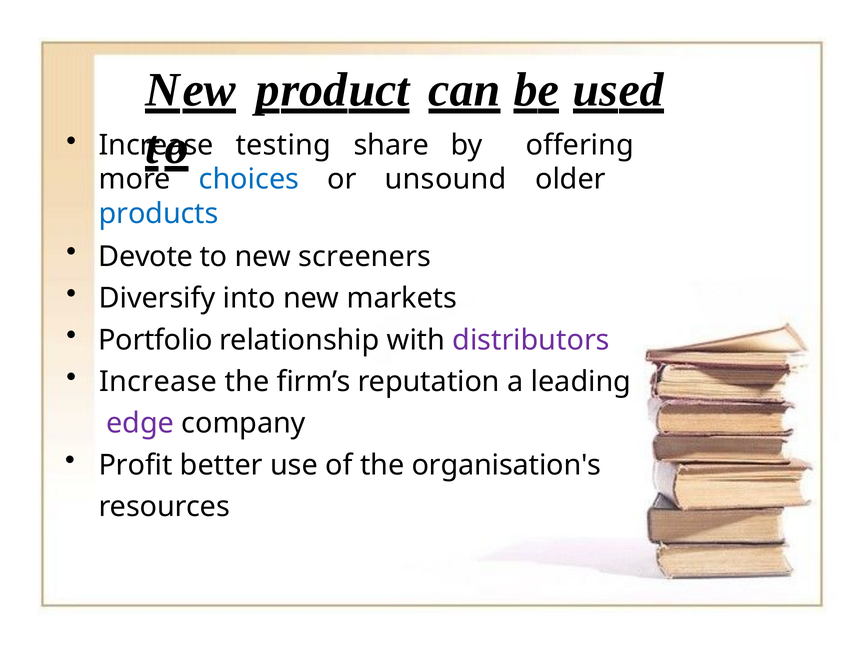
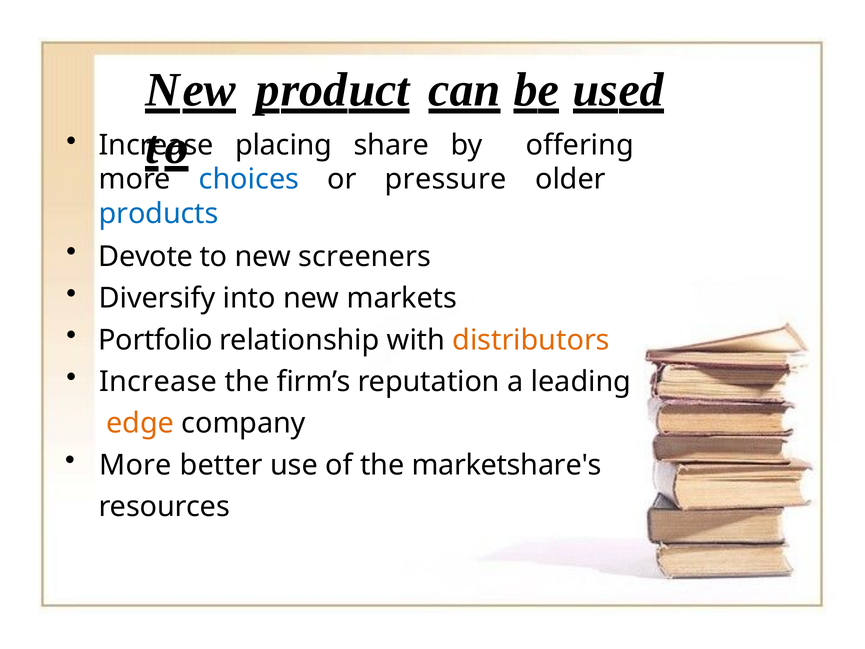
testing: testing -> placing
unsound: unsound -> pressure
distributors colour: purple -> orange
edge colour: purple -> orange
Profit at (136, 465): Profit -> More
organisation's: organisation's -> marketshare's
